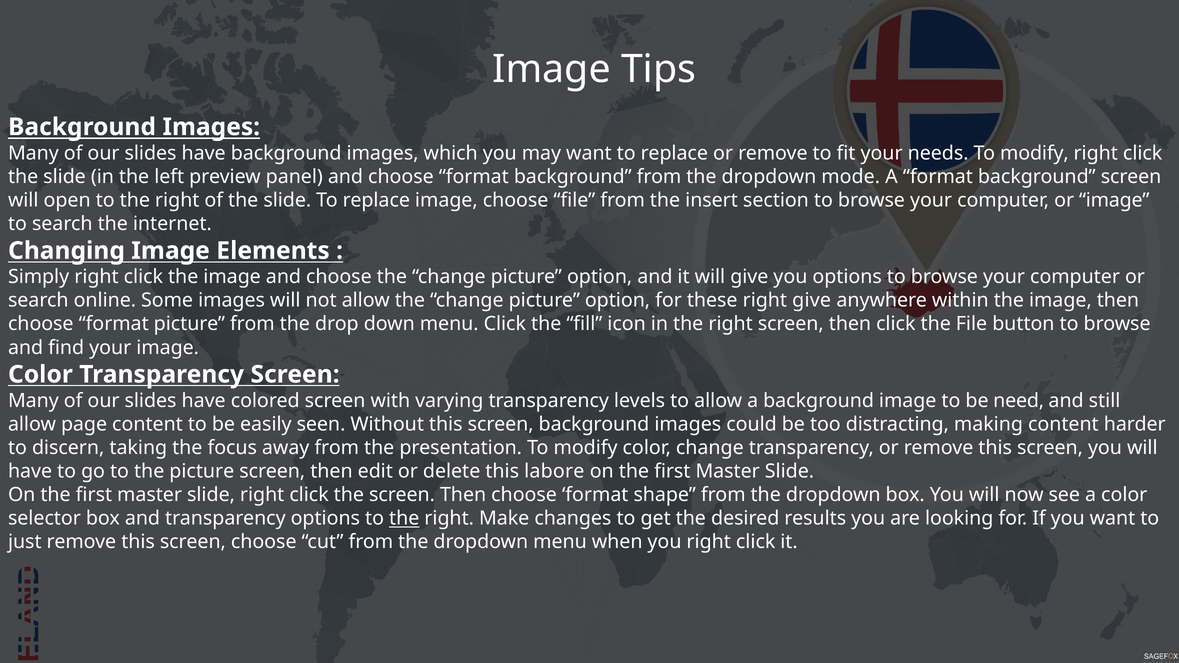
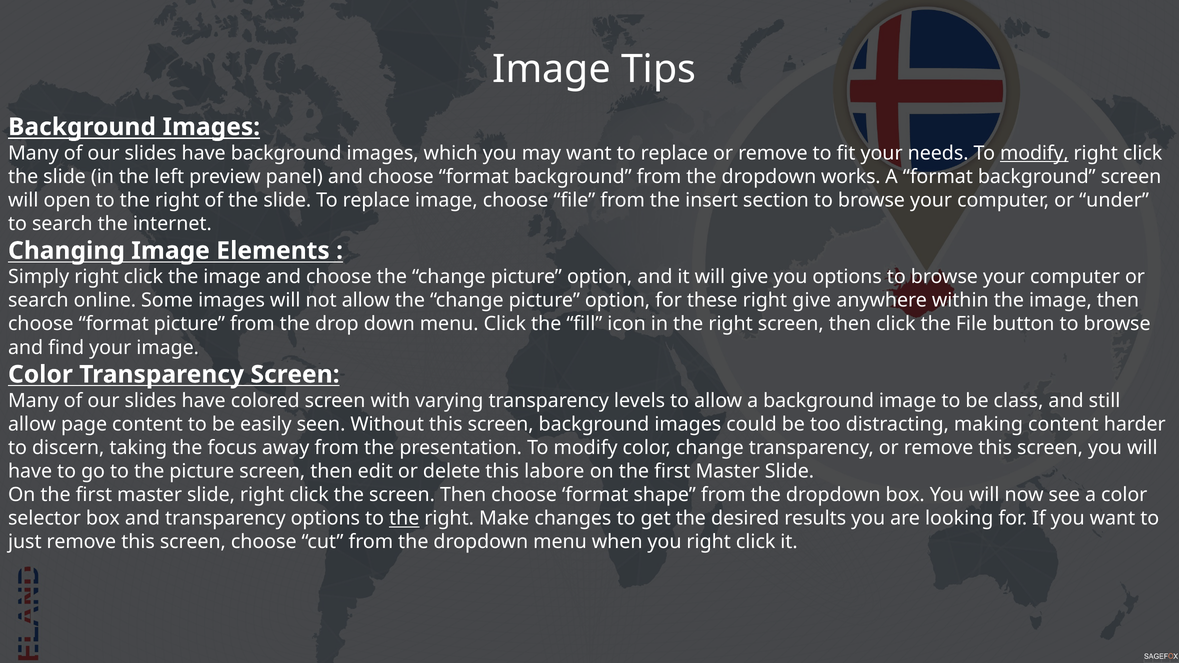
modify at (1034, 153) underline: none -> present
mode: mode -> works
or image: image -> under
need: need -> class
